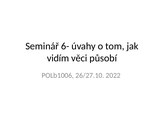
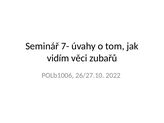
6-: 6- -> 7-
působí: působí -> zubařů
